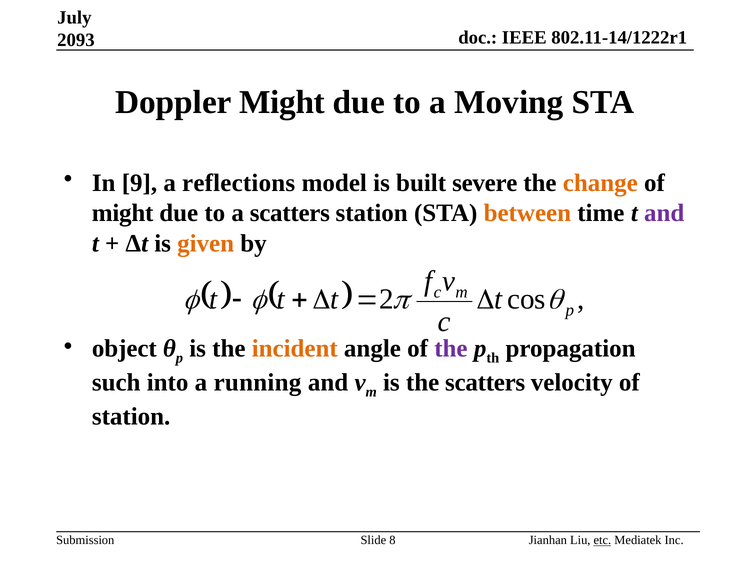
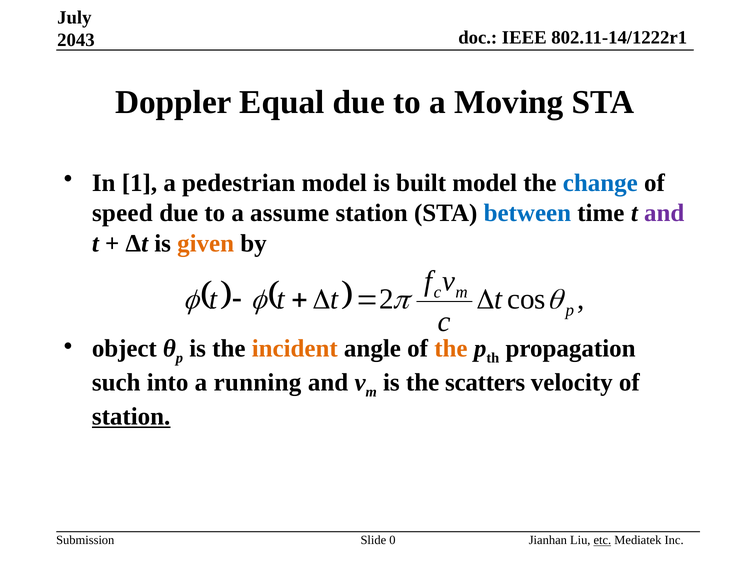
2093: 2093 -> 2043
Doppler Might: Might -> Equal
9: 9 -> 1
reflections: reflections -> pedestrian
built severe: severe -> model
change colour: orange -> blue
might at (123, 213): might -> speed
a scatters: scatters -> assume
between colour: orange -> blue
the at (451, 348) colour: purple -> orange
station at (131, 416) underline: none -> present
8: 8 -> 0
